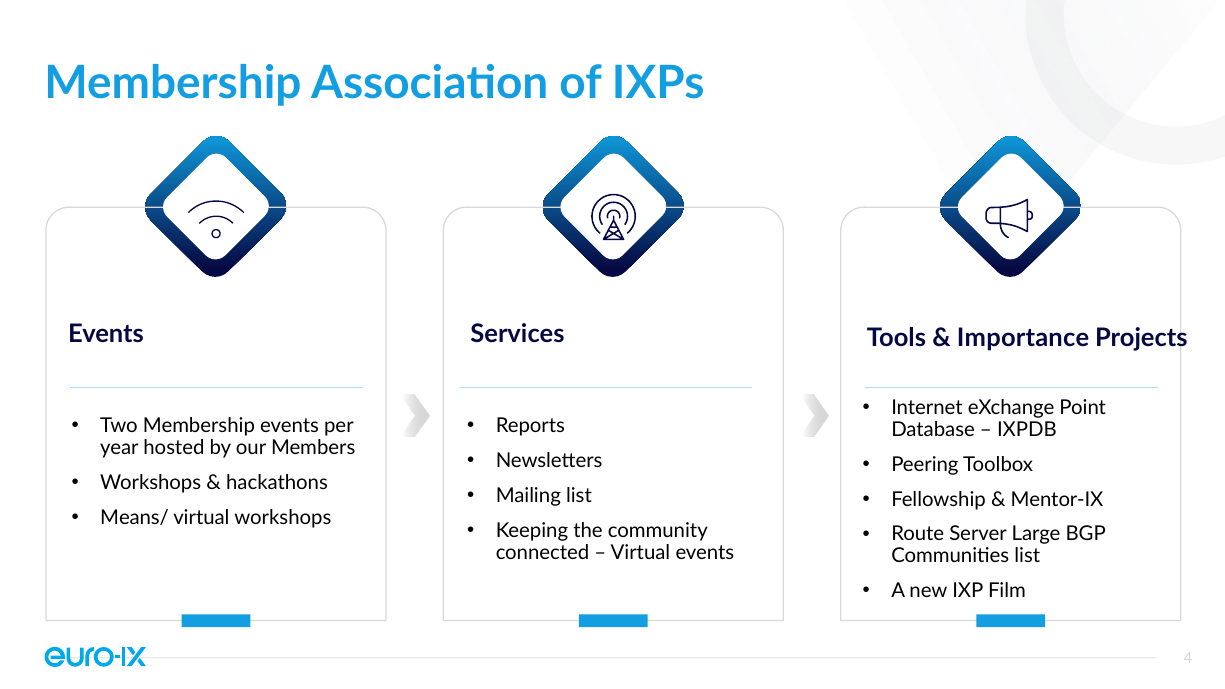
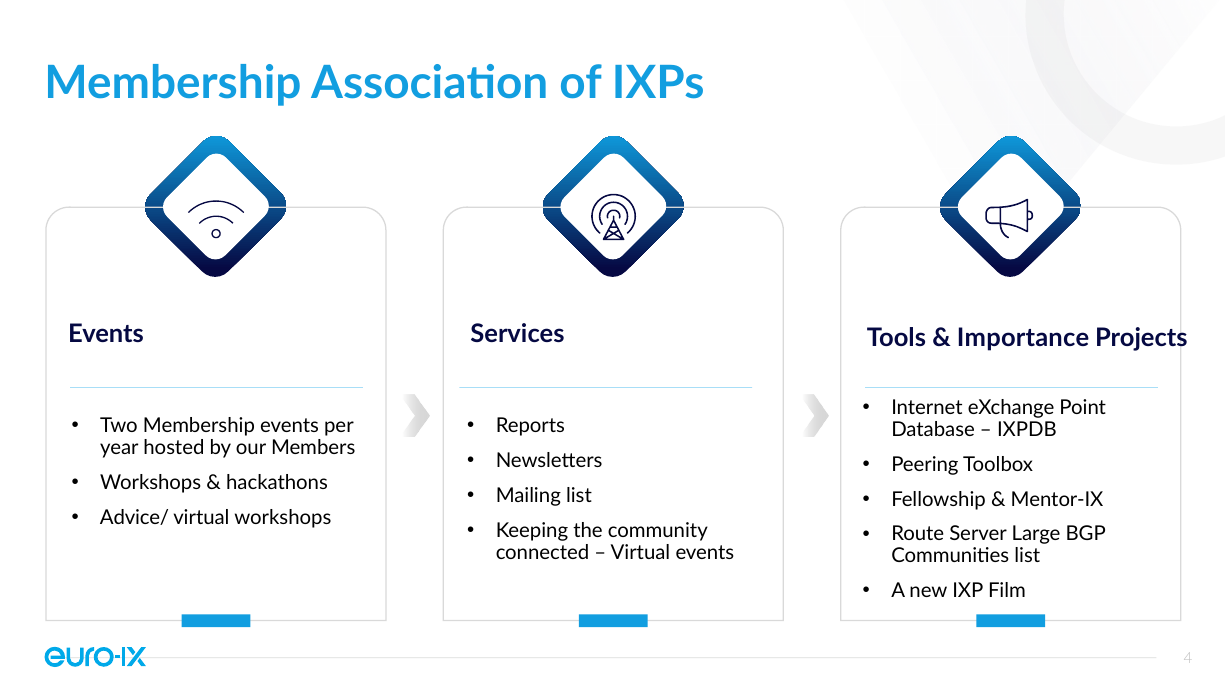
Means/: Means/ -> Advice/
